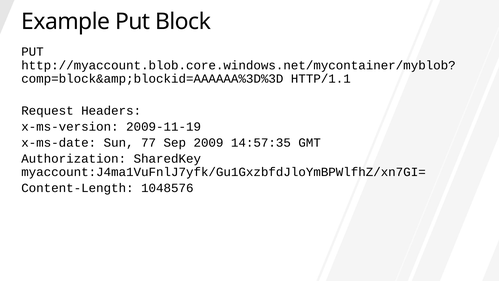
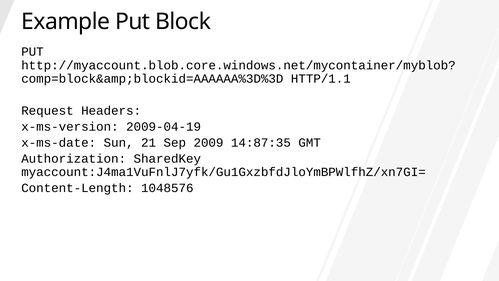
2009-11-19: 2009-11-19 -> 2009-04-19
77: 77 -> 21
14:57:35: 14:57:35 -> 14:87:35
